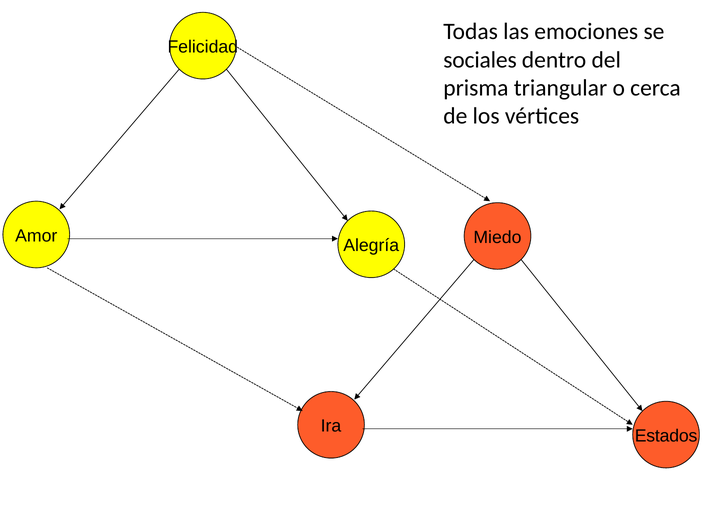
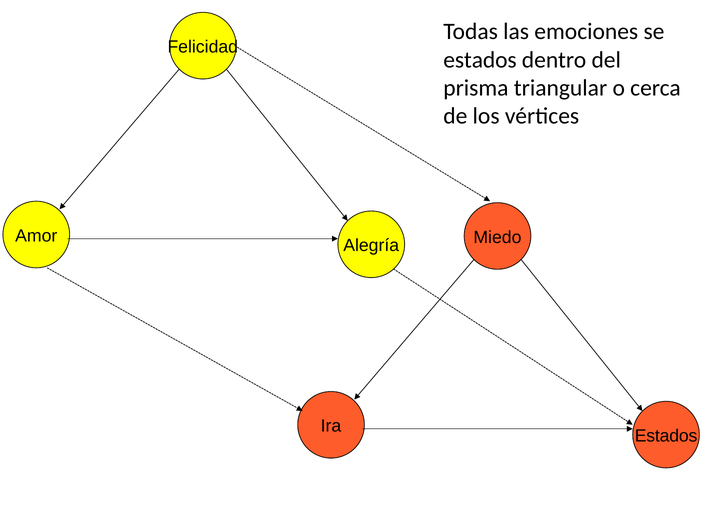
sociales at (480, 60): sociales -> estados
